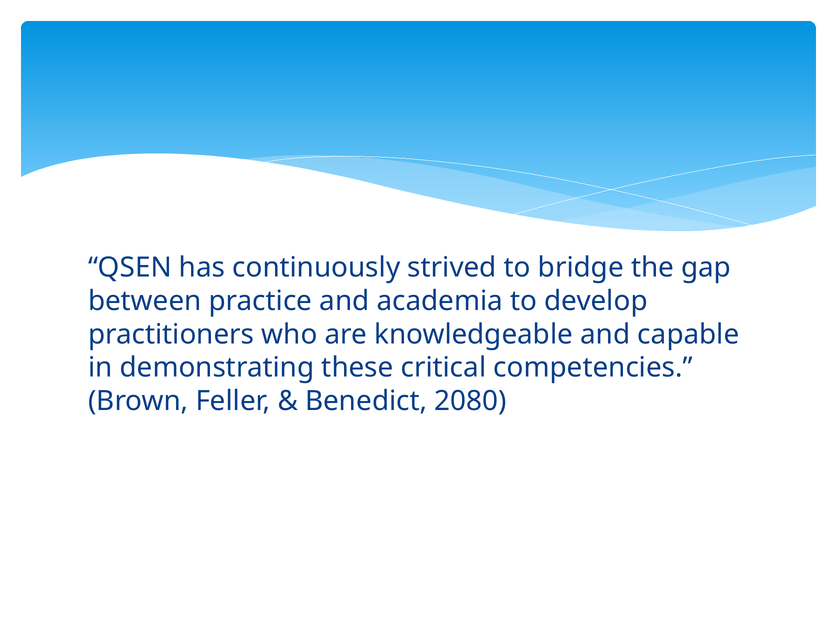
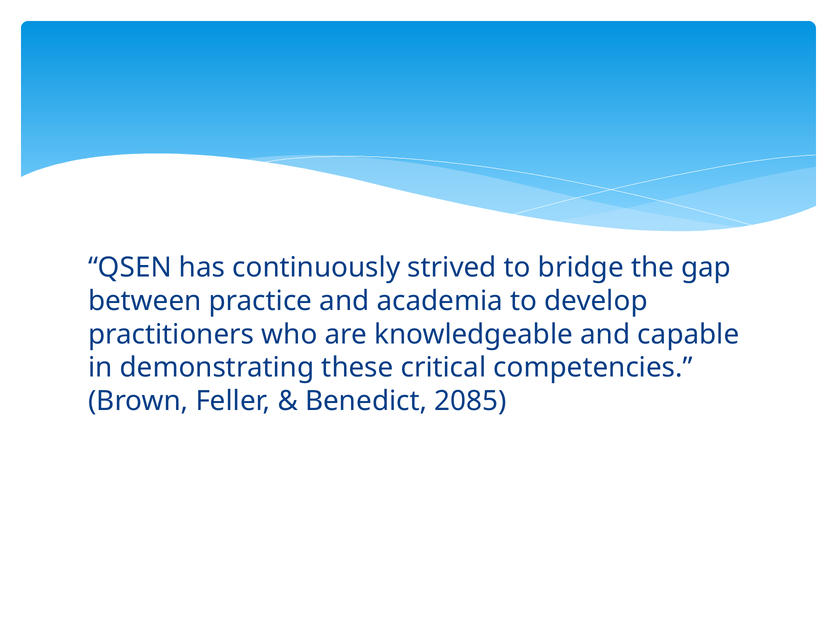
2080: 2080 -> 2085
